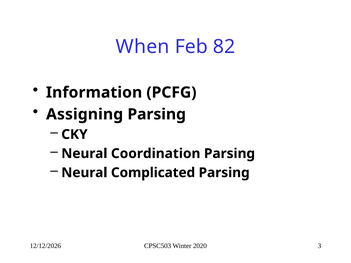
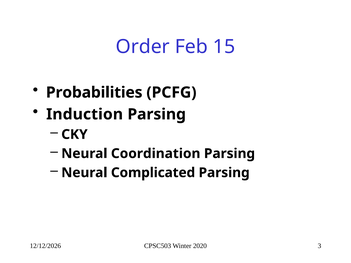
When: When -> Order
82: 82 -> 15
Information: Information -> Probabilities
Assigning: Assigning -> Induction
